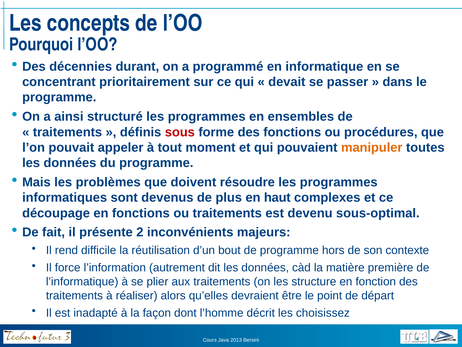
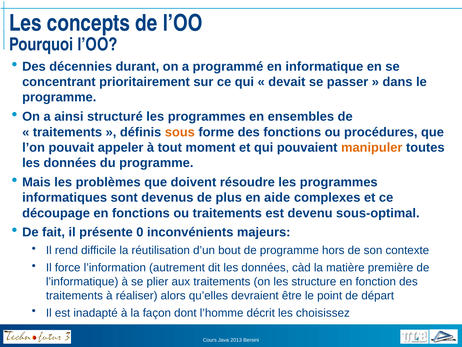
sous colour: red -> orange
haut: haut -> aide
2: 2 -> 0
